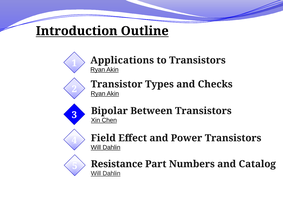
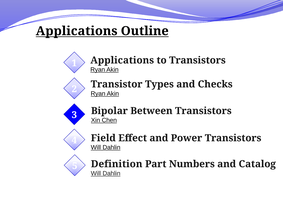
Introduction at (77, 31): Introduction -> Applications
Resistance: Resistance -> Definition
